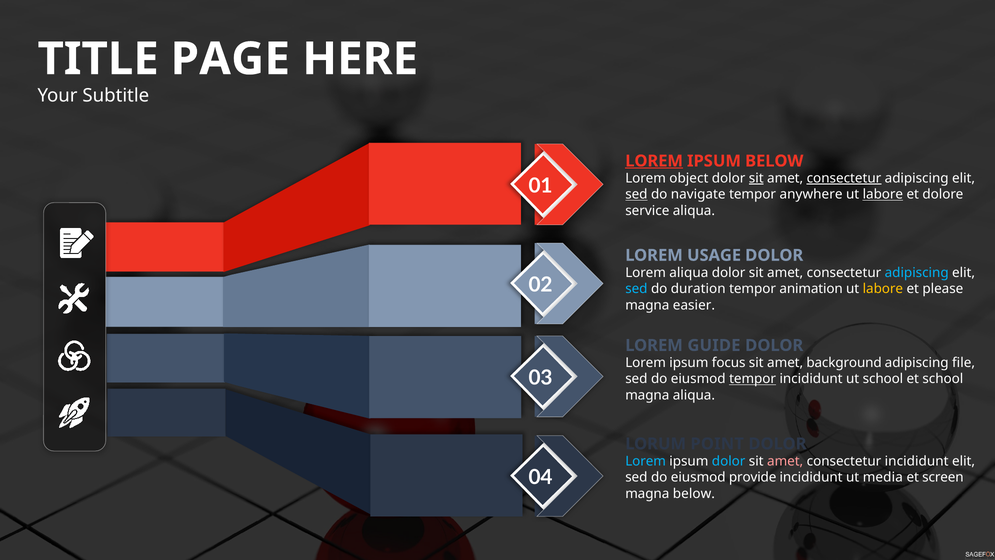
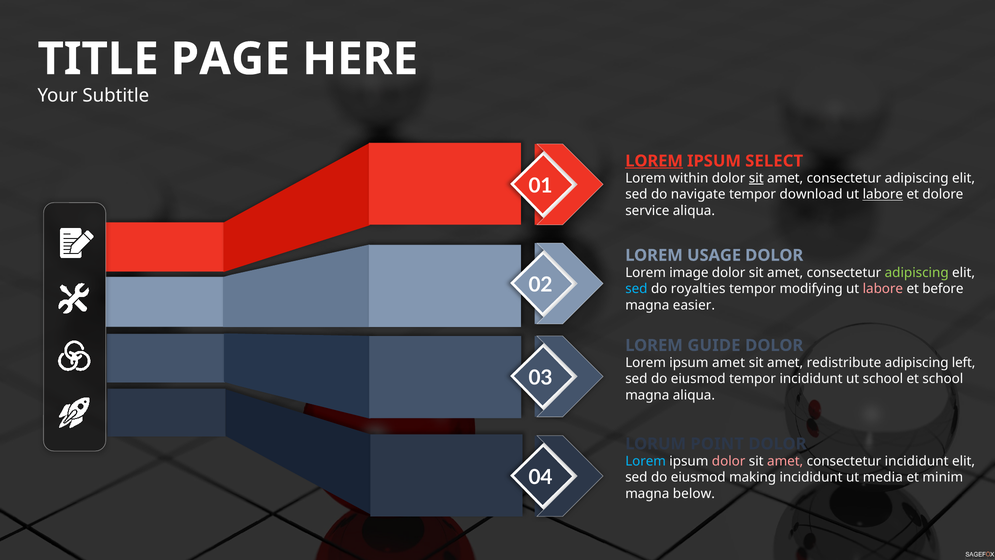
IPSUM BELOW: BELOW -> SELECT
object: object -> within
consectetur at (844, 178) underline: present -> none
sed at (636, 194) underline: present -> none
anywhere: anywhere -> download
Lorem aliqua: aliqua -> image
adipiscing at (917, 273) colour: light blue -> light green
duration: duration -> royalties
animation: animation -> modifying
labore at (883, 289) colour: yellow -> pink
please: please -> before
ipsum focus: focus -> amet
background: background -> redistribute
file: file -> left
tempor at (753, 379) underline: present -> none
dolor at (729, 461) colour: light blue -> pink
provide: provide -> making
screen: screen -> minim
